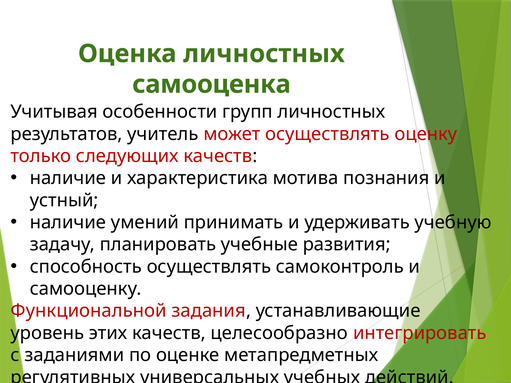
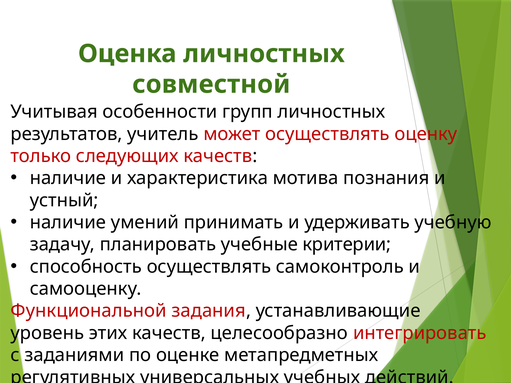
самооценка: самооценка -> совместной
развития: развития -> критерии
